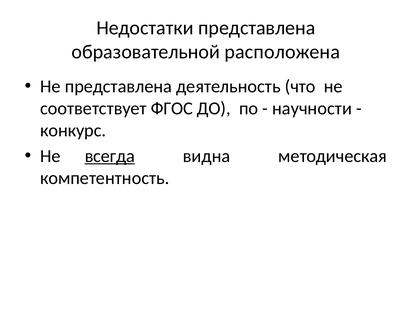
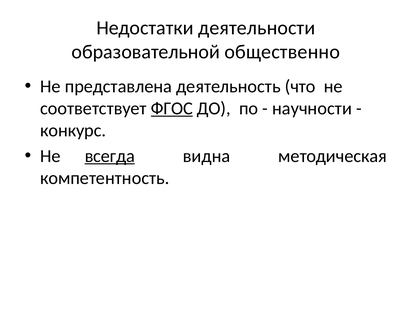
Недостатки представлена: представлена -> деятельности
расположена: расположена -> общественно
ФГОС underline: none -> present
